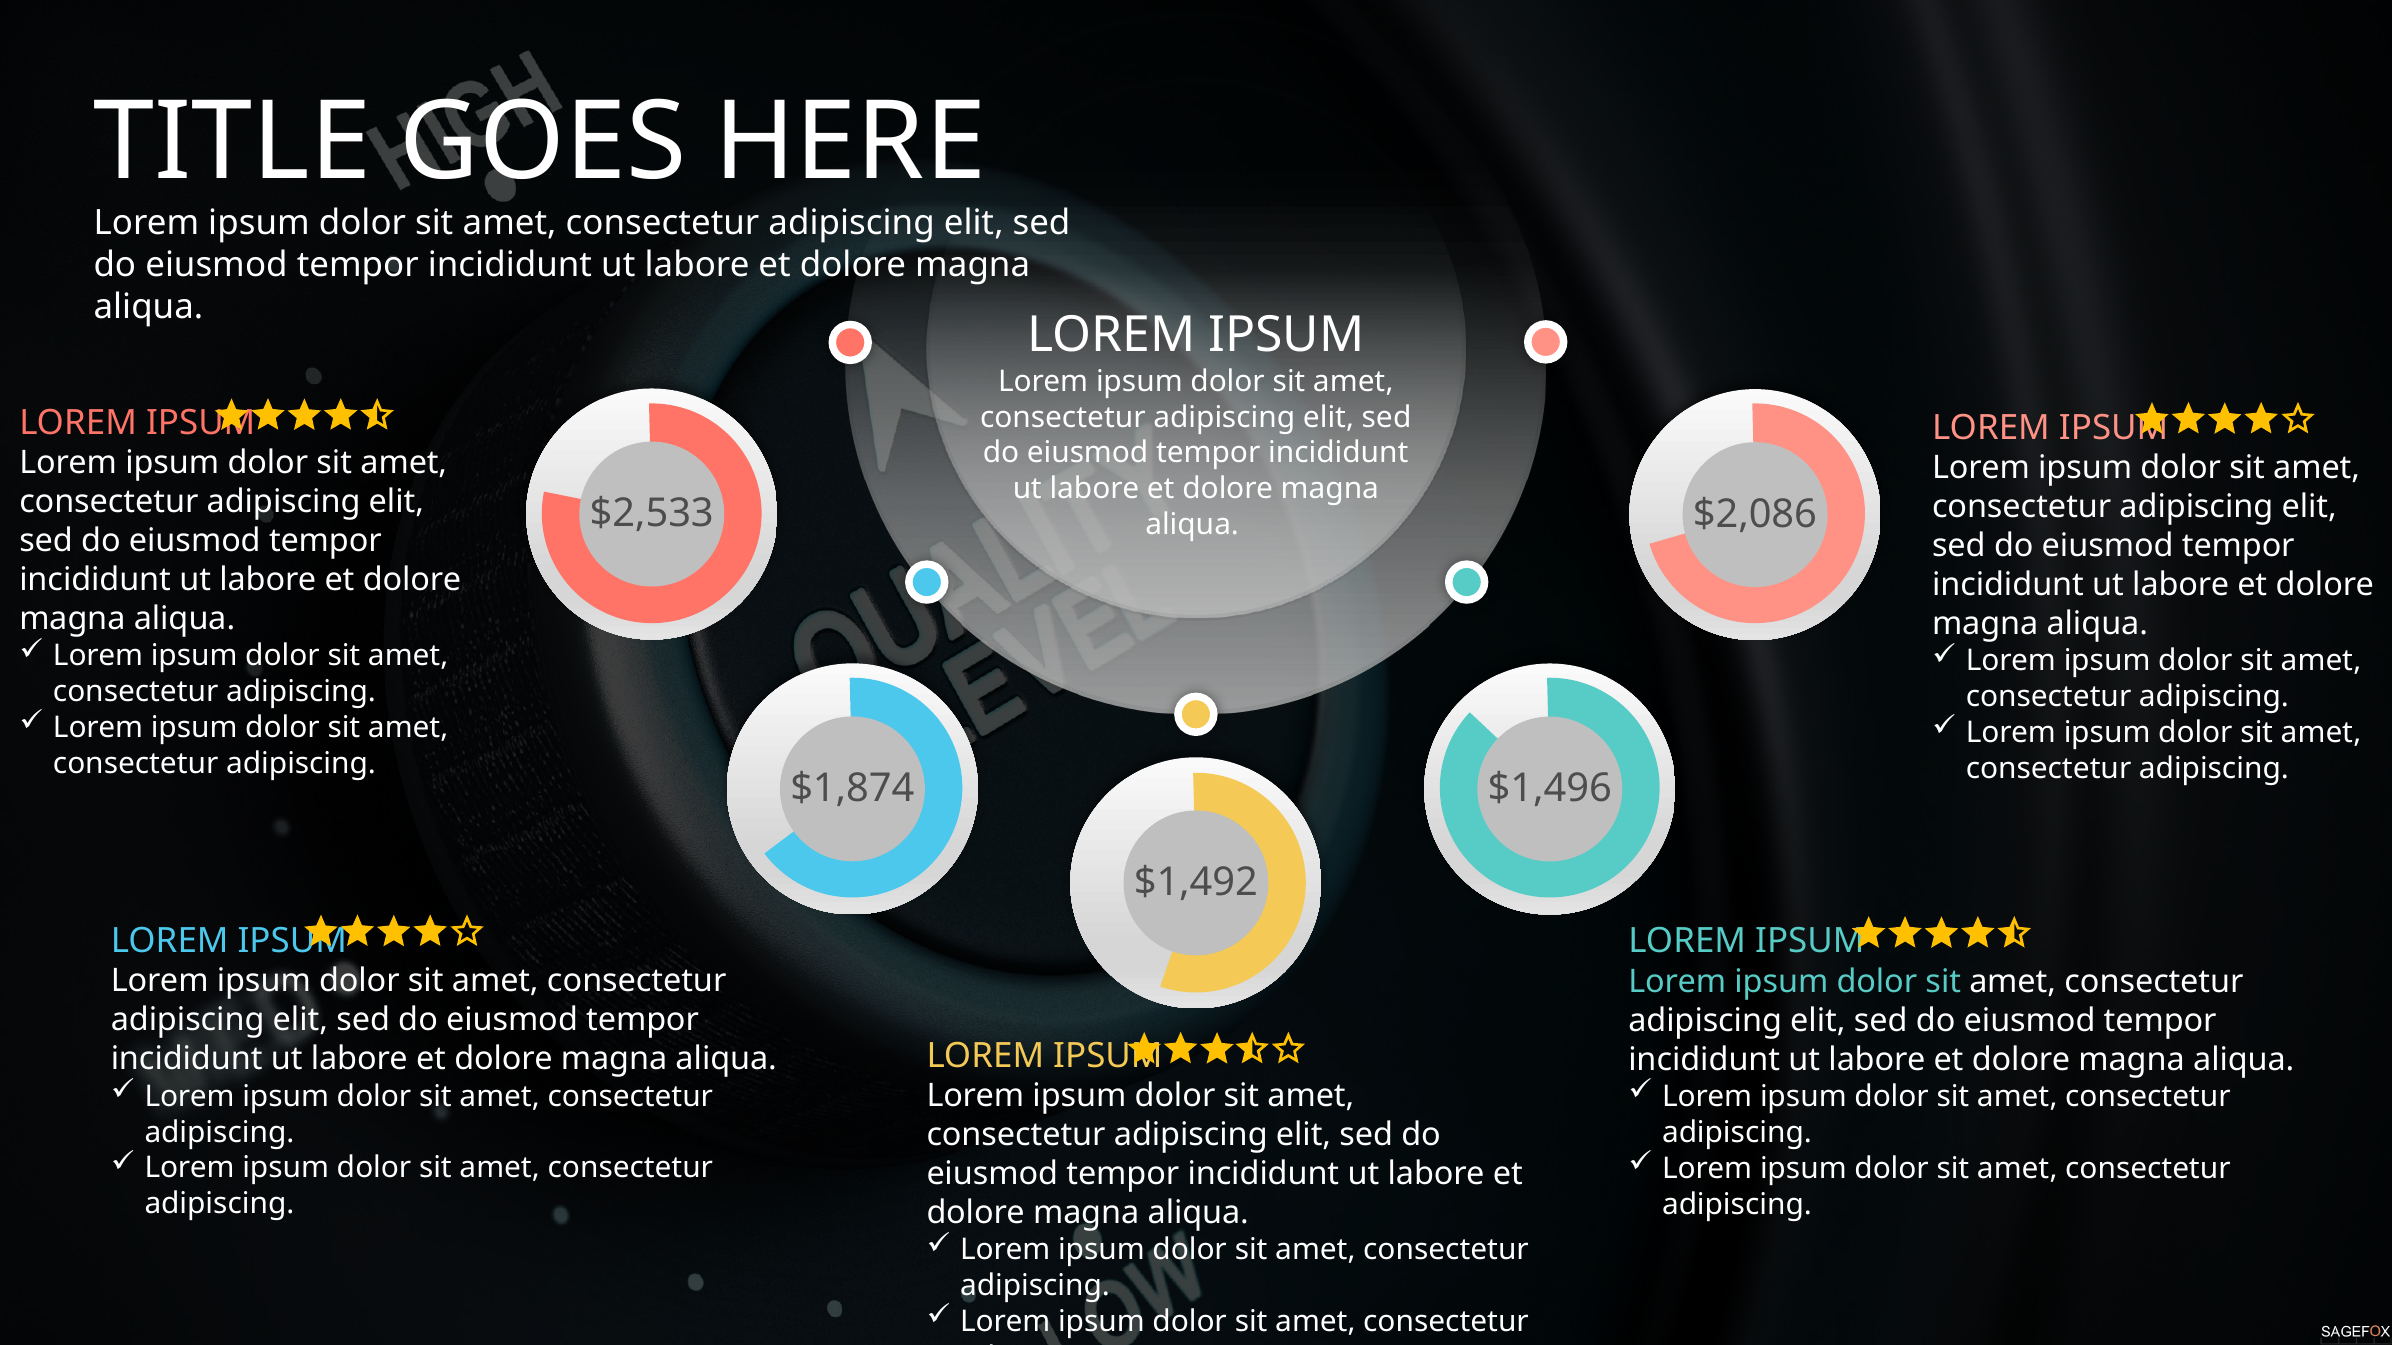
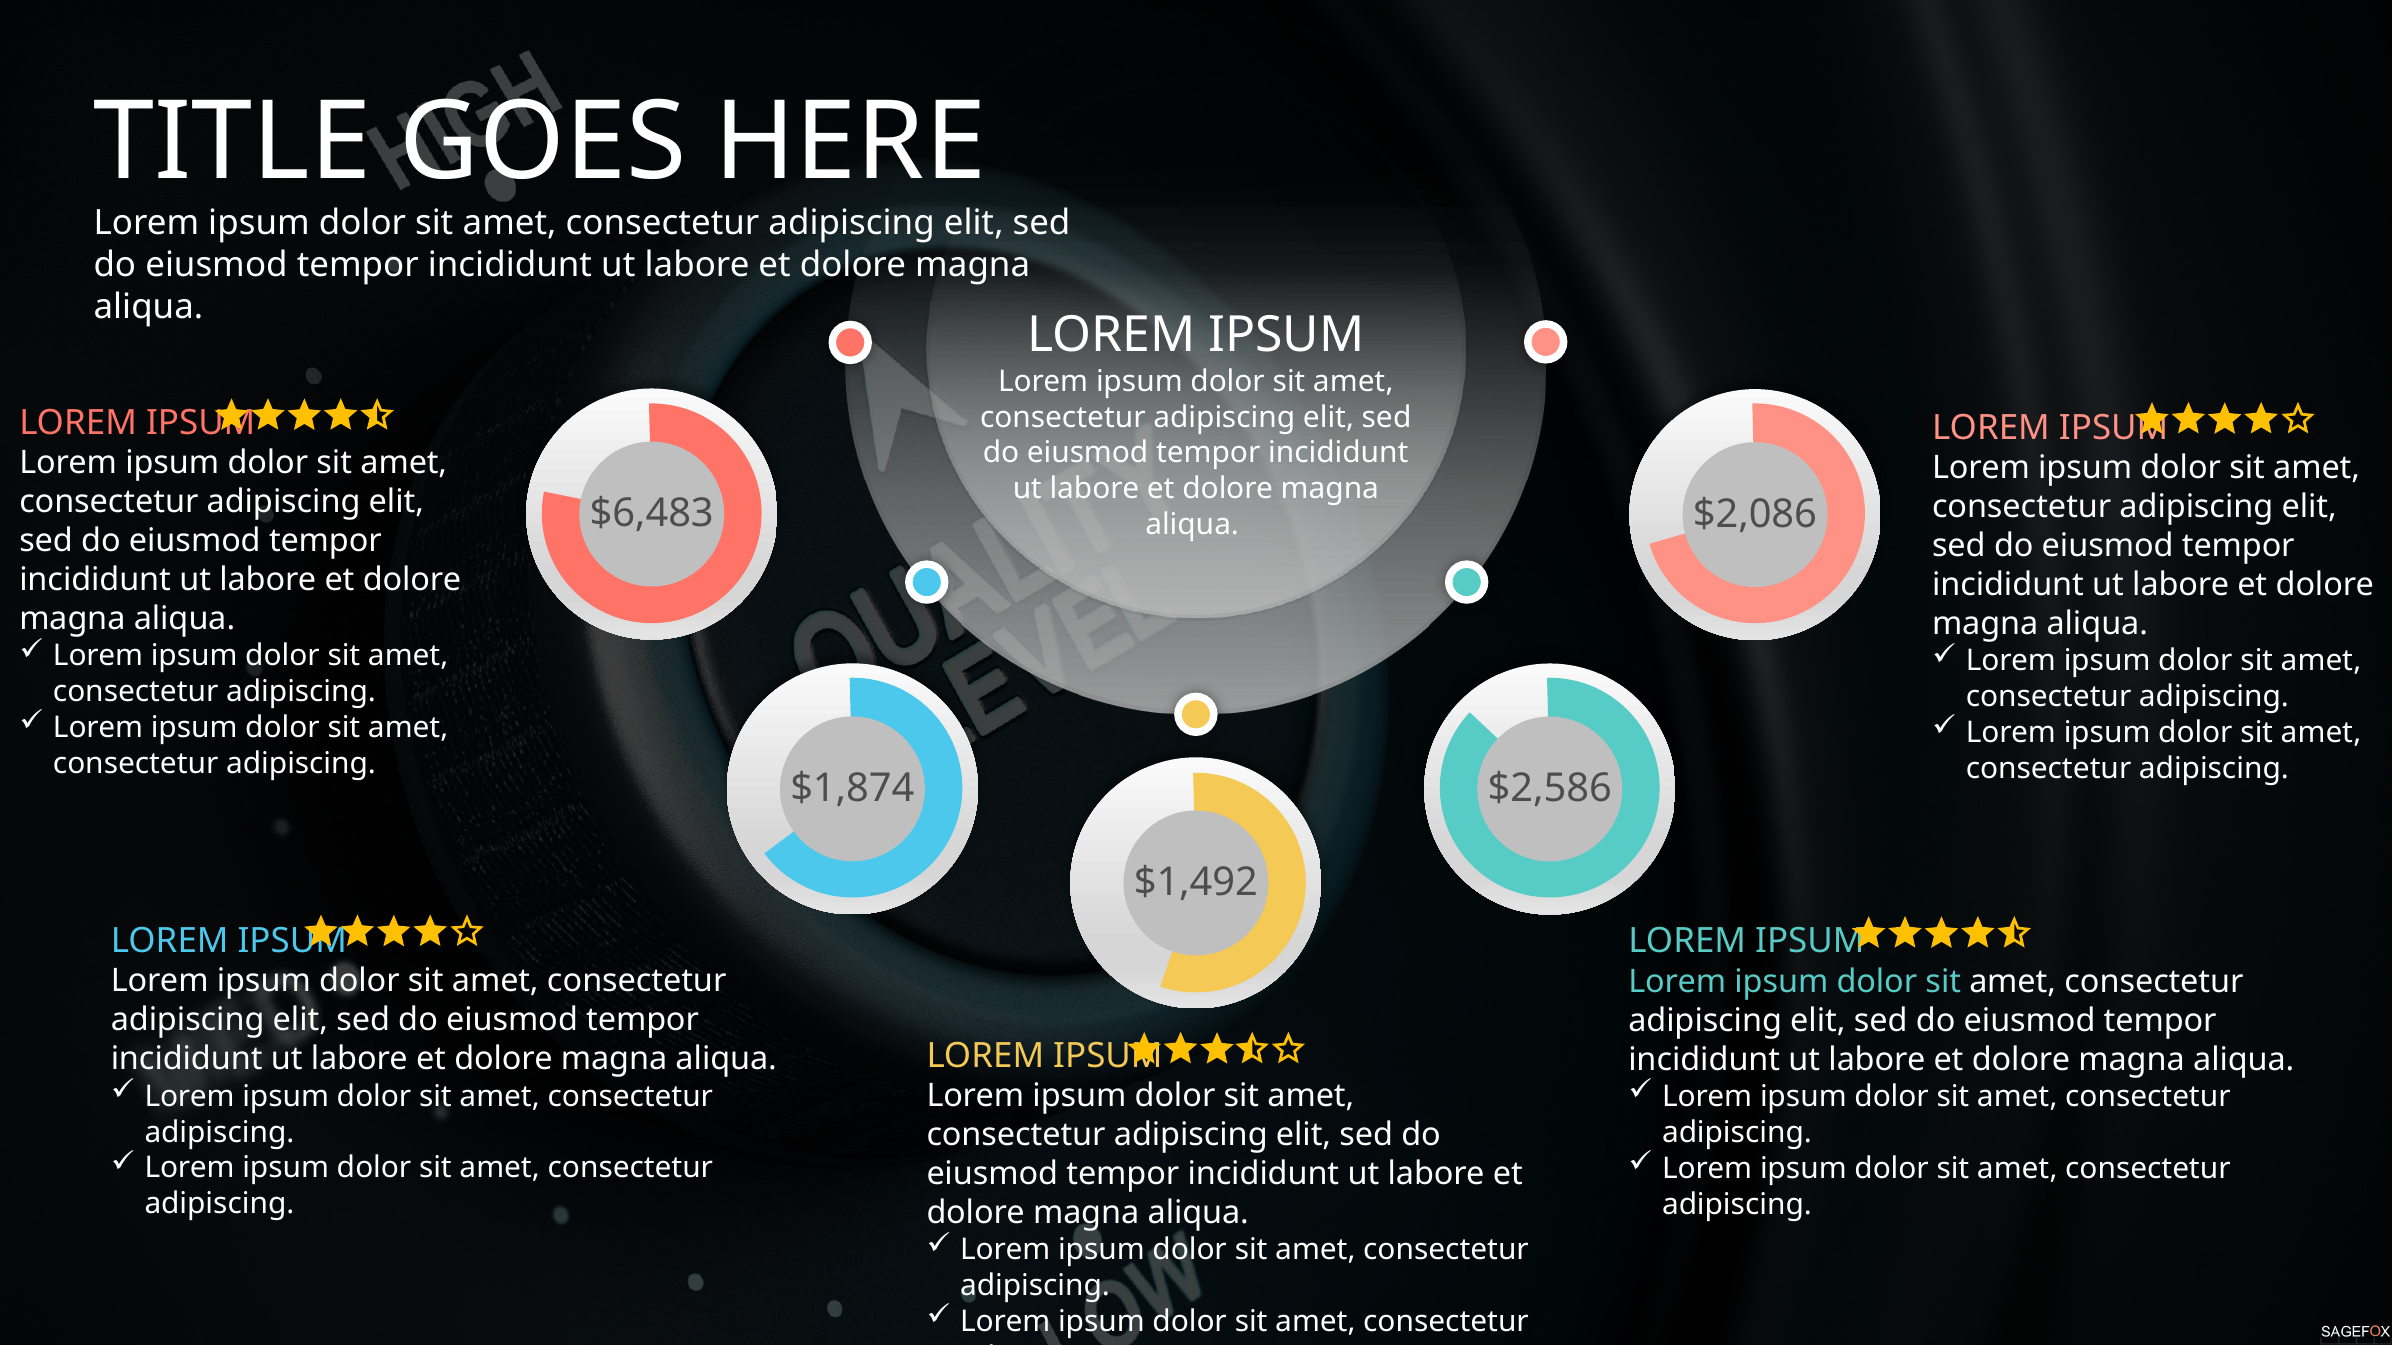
$2,533: $2,533 -> $6,483
$1,496: $1,496 -> $2,586
